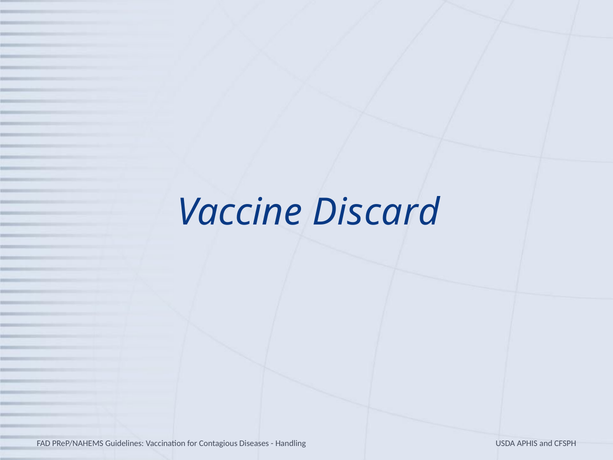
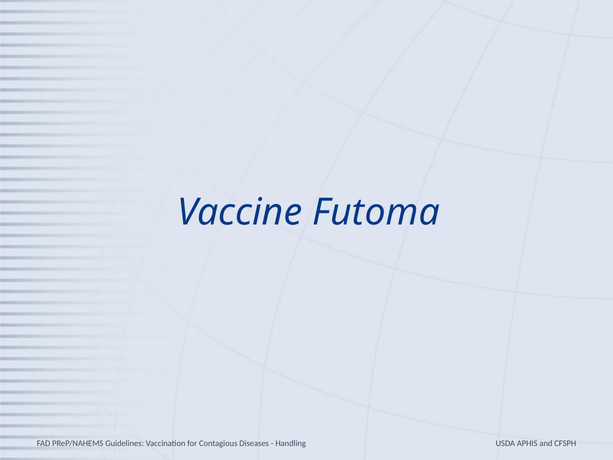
Discard: Discard -> Futoma
